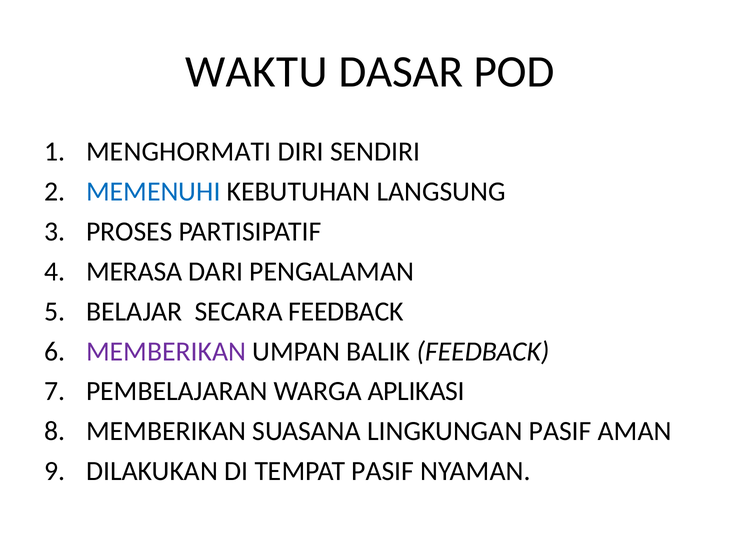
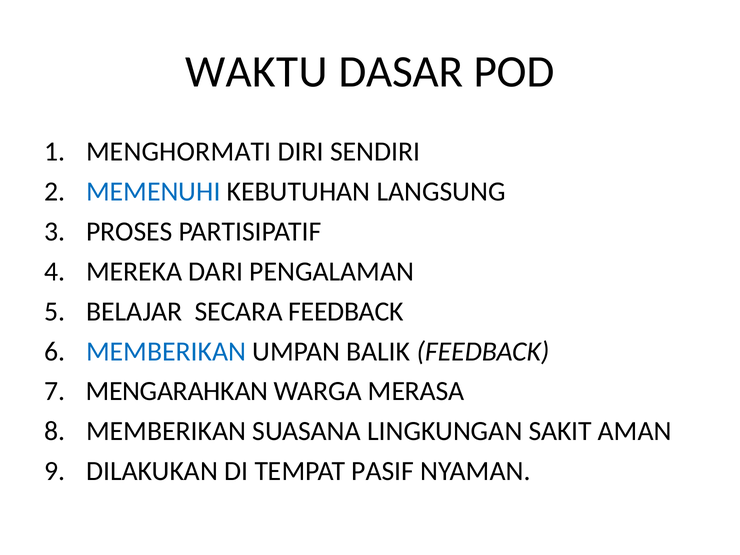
MERASA: MERASA -> MEREKA
MEMBERIKAN at (166, 351) colour: purple -> blue
PEMBELAJARAN: PEMBELAJARAN -> MENGARAHKAN
APLIKASI: APLIKASI -> MERASA
LINGKUNGAN PASIF: PASIF -> SAKIT
